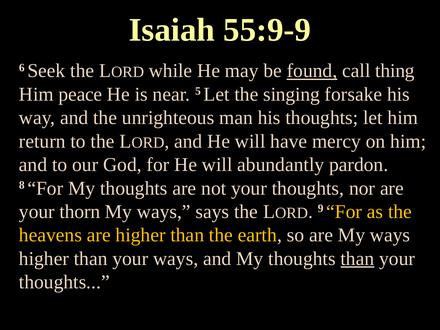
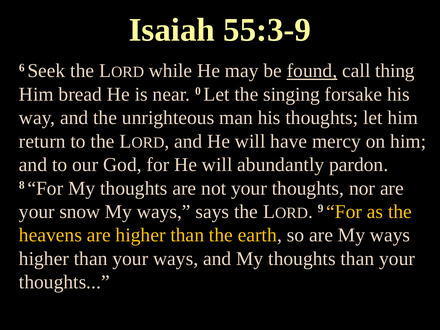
55:9-9: 55:9-9 -> 55:3-9
peace: peace -> bread
5: 5 -> 0
thorn: thorn -> snow
than at (357, 259) underline: present -> none
